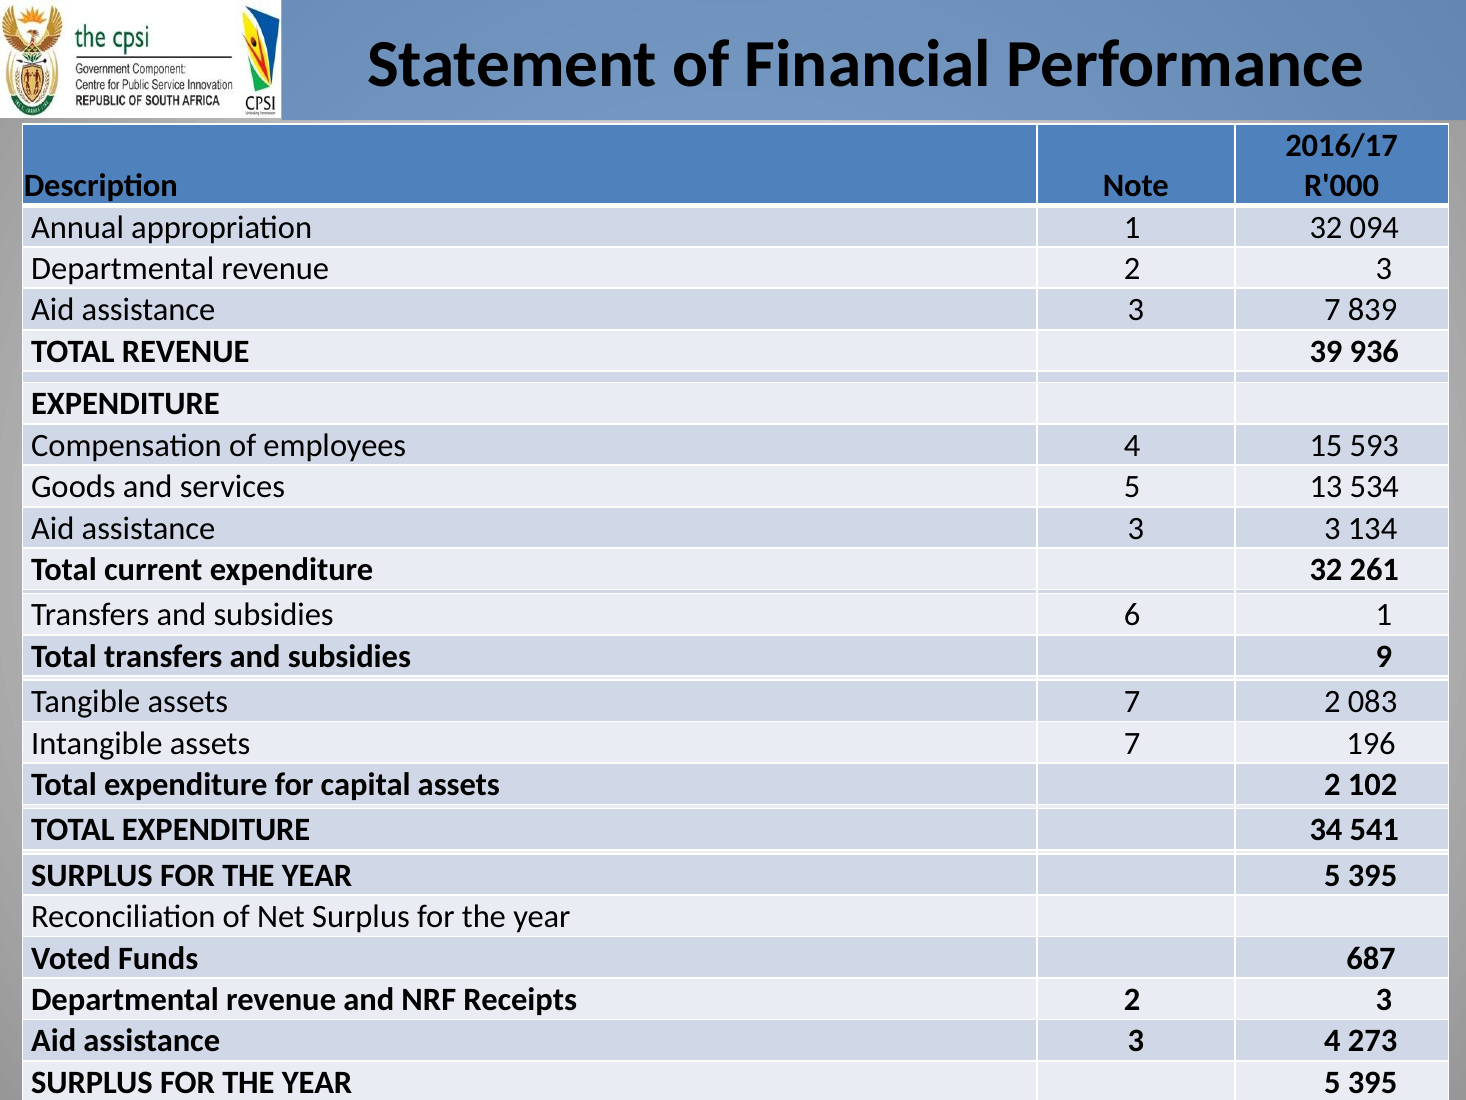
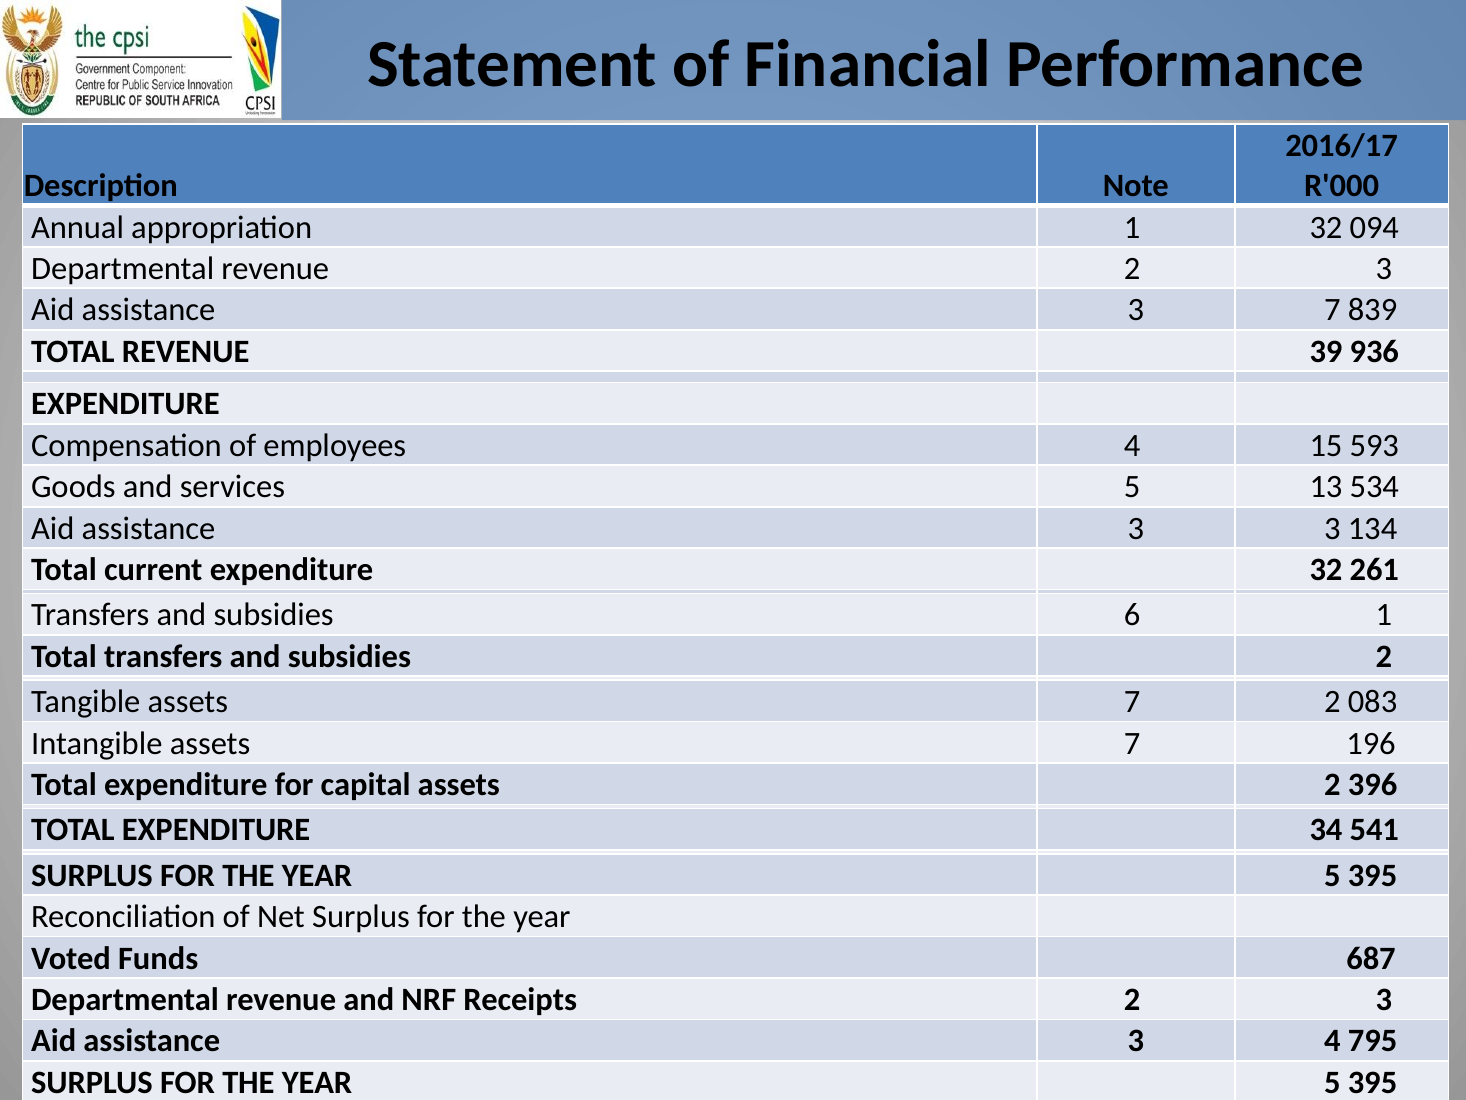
subsidies 9: 9 -> 2
102: 102 -> 396
273: 273 -> 795
